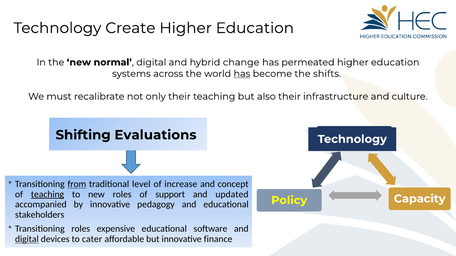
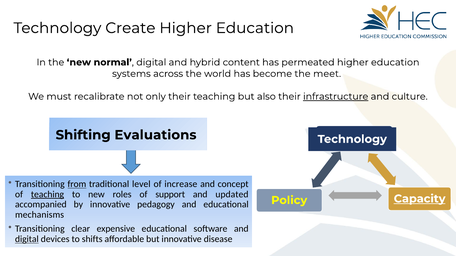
change: change -> content
has at (242, 74) underline: present -> none
shifts: shifts -> meet
infrastructure underline: none -> present
Capacity underline: none -> present
stakeholders: stakeholders -> mechanisms
Transitioning roles: roles -> clear
cater: cater -> shifts
finance: finance -> disease
